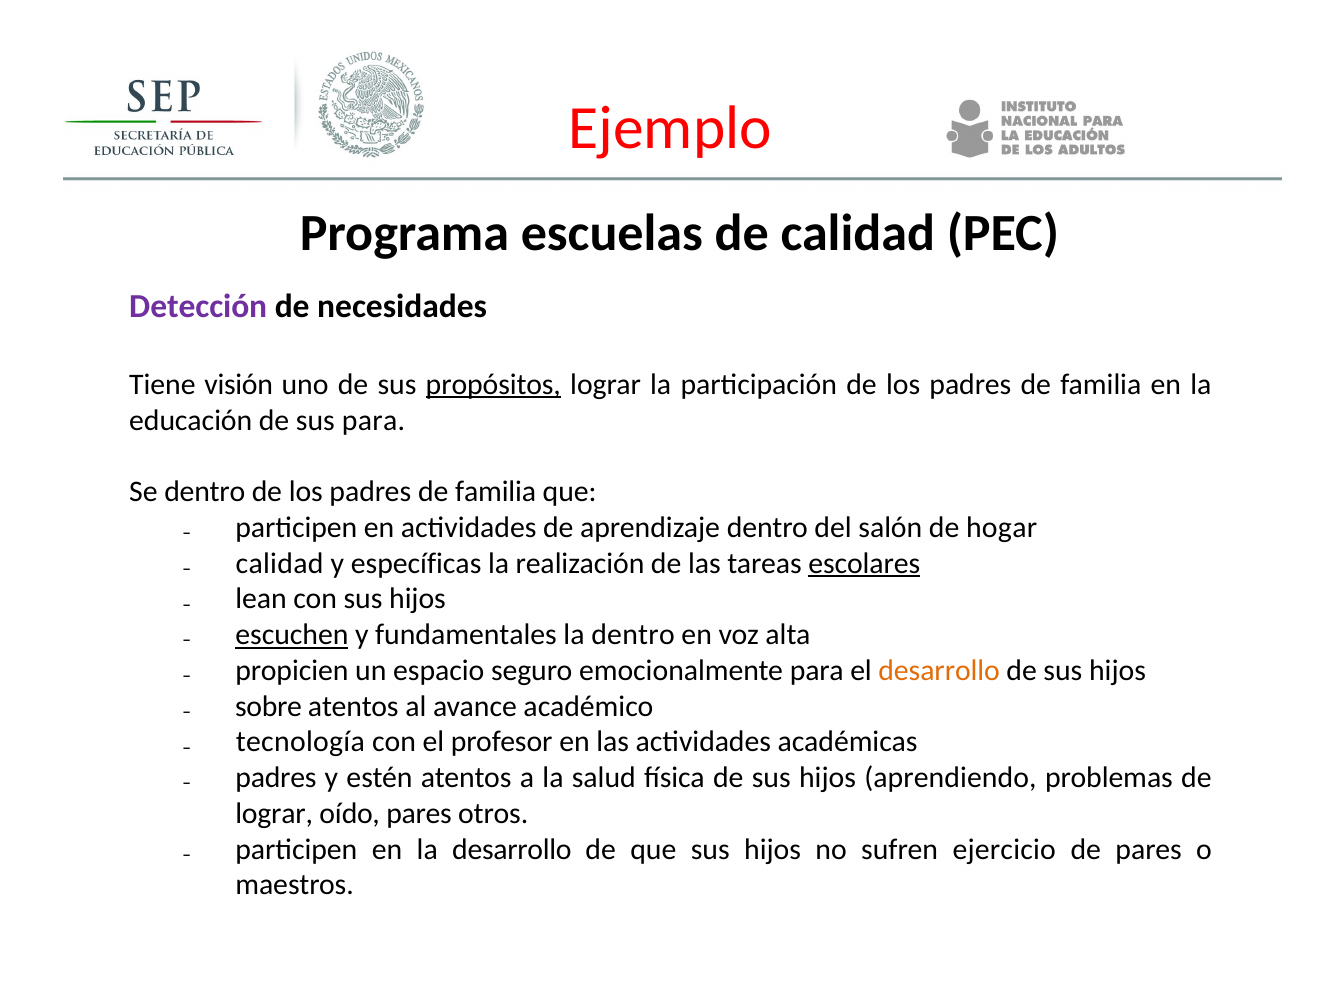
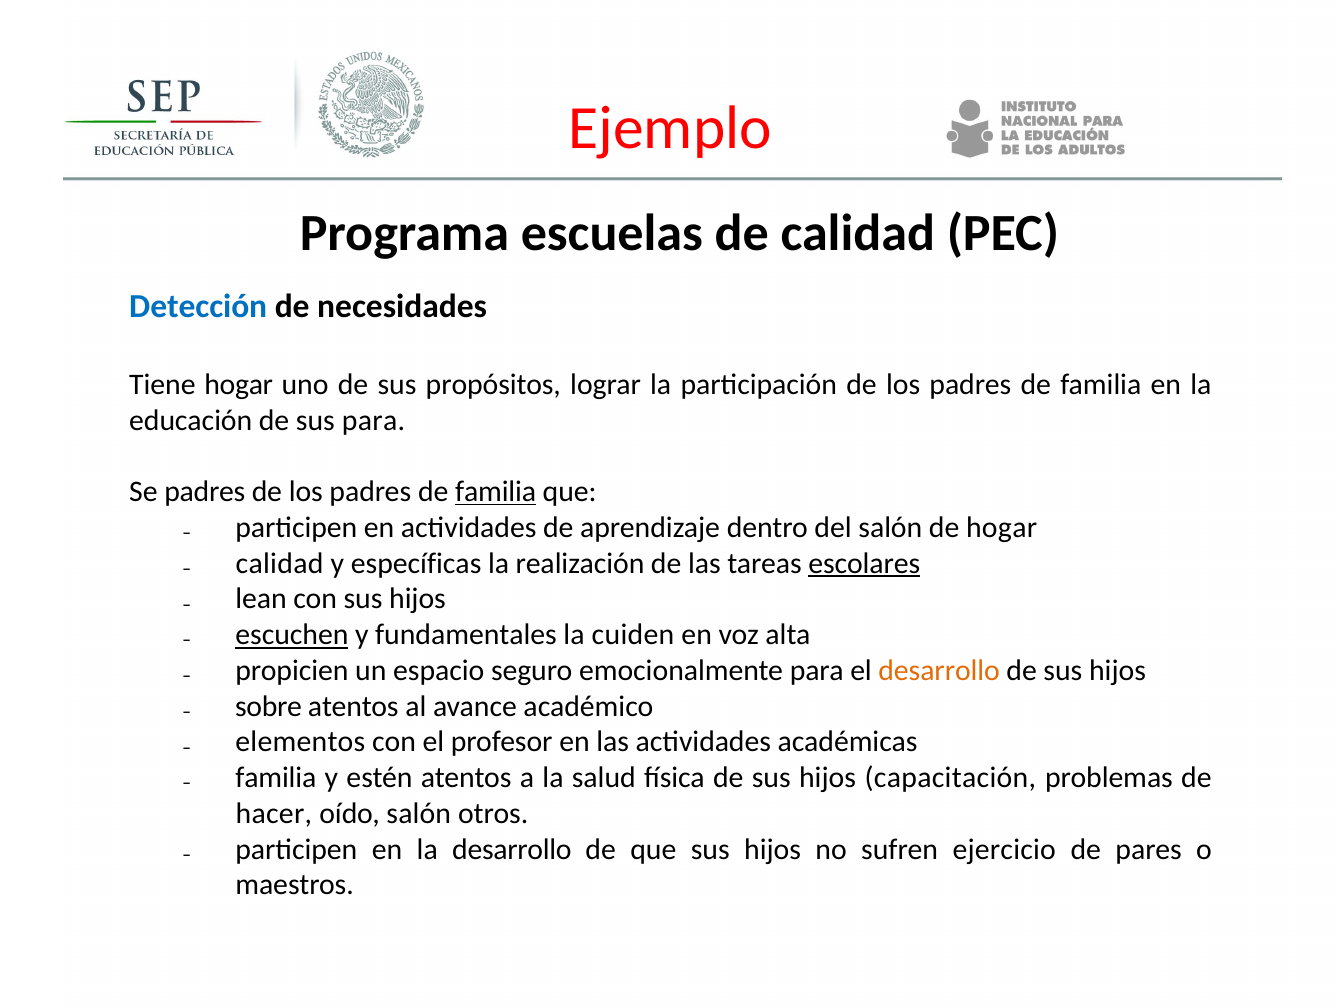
Detección colour: purple -> blue
Tiene visión: visión -> hogar
propósitos underline: present -> none
Se dentro: dentro -> padres
familia at (496, 492) underline: none -> present
la dentro: dentro -> cuiden
tecnología: tecnología -> elementos
padres at (276, 778): padres -> familia
aprendiendo: aprendiendo -> capacitación
lograr at (274, 813): lograr -> hacer
oído pares: pares -> salón
